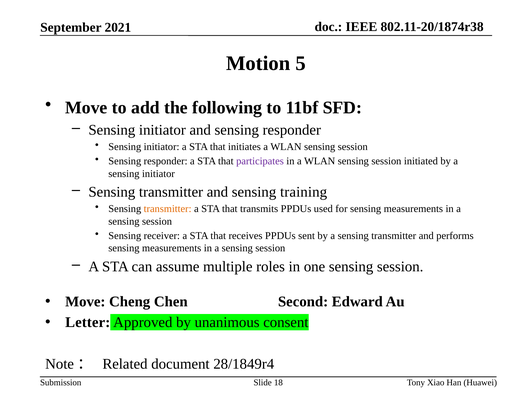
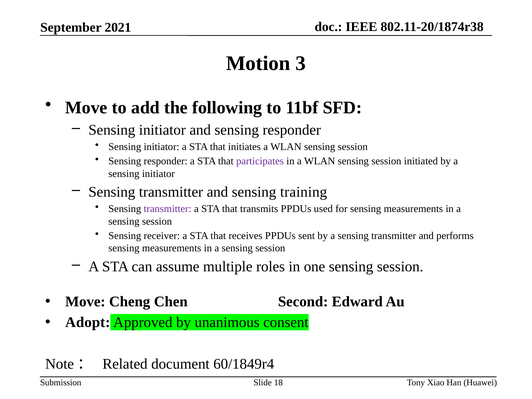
5: 5 -> 3
transmitter at (168, 209) colour: orange -> purple
Letter: Letter -> Adopt
28/1849r4: 28/1849r4 -> 60/1849r4
